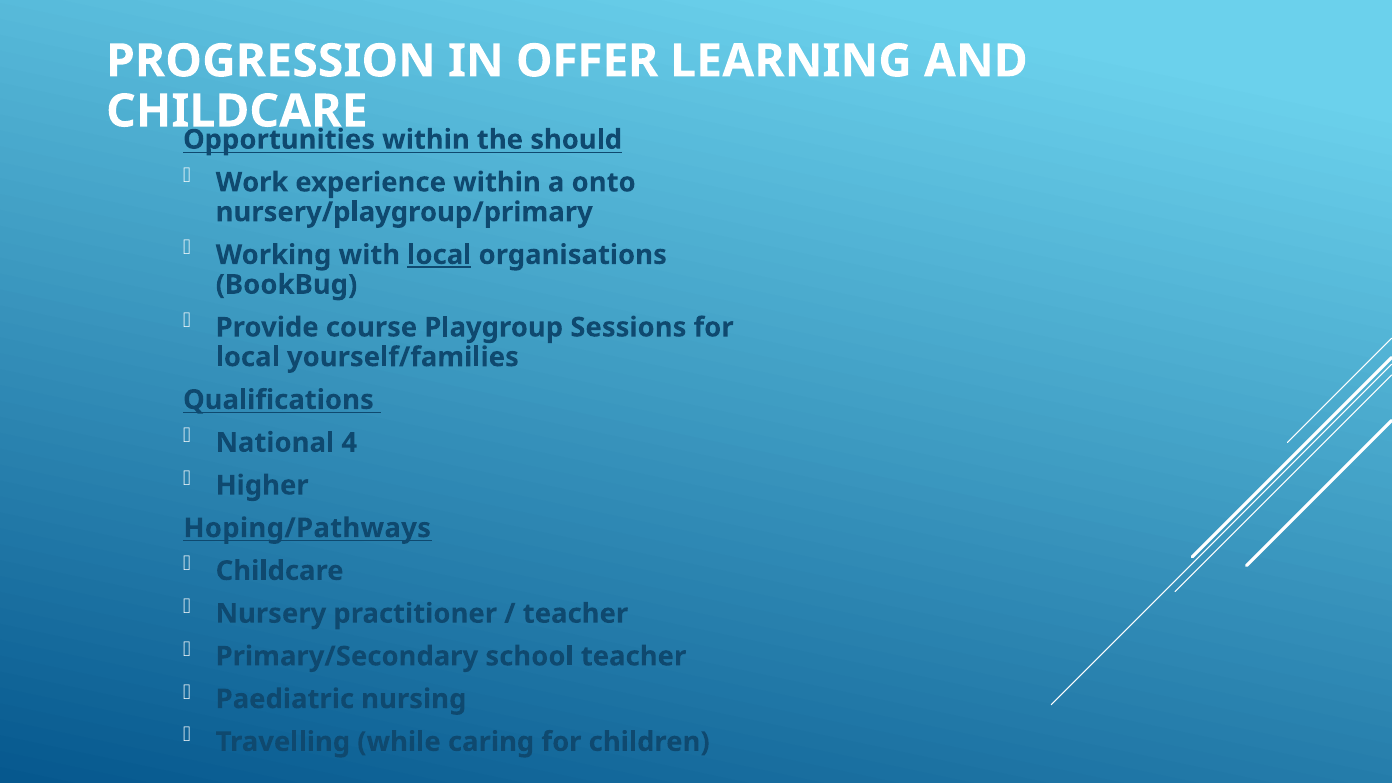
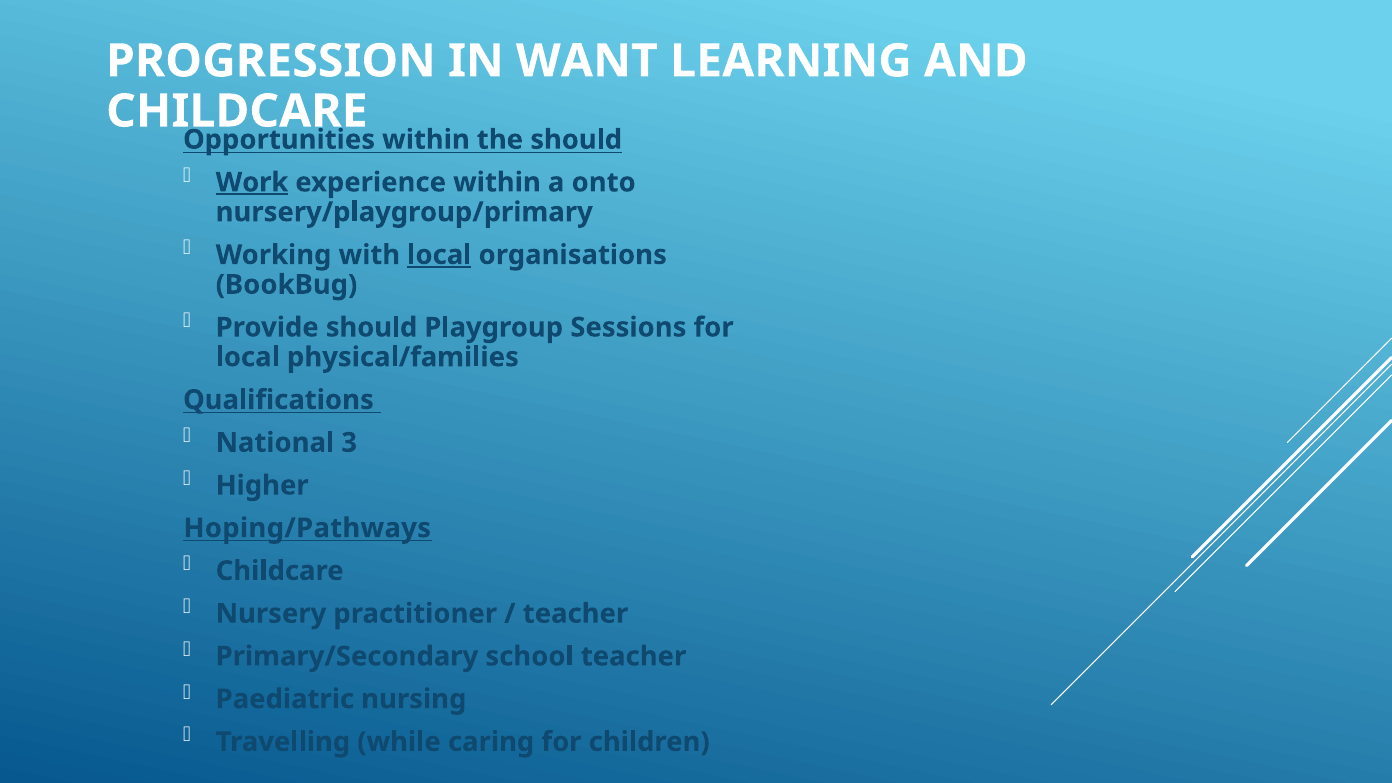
OFFER: OFFER -> WANT
Work underline: none -> present
Provide course: course -> should
yourself/families: yourself/families -> physical/families
4: 4 -> 3
